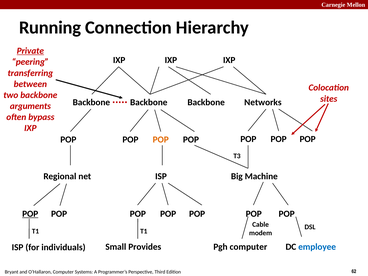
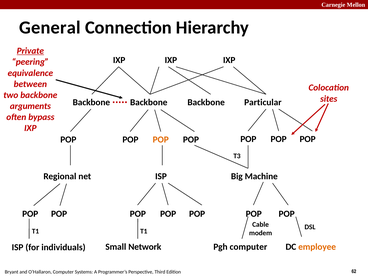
Running: Running -> General
transferring: transferring -> equivalence
Networks: Networks -> Particular
POP at (30, 214) underline: present -> none
Provides: Provides -> Network
employee colour: blue -> orange
